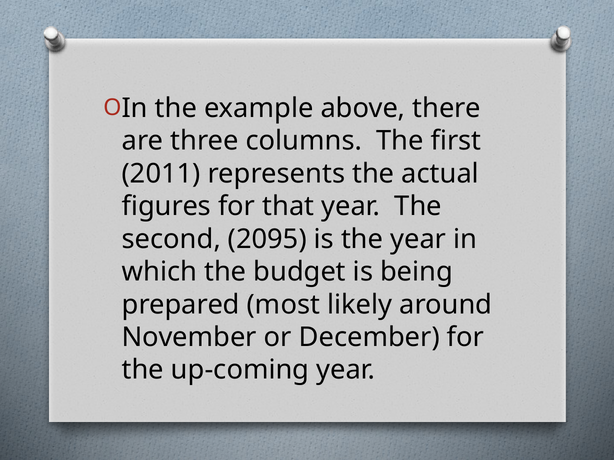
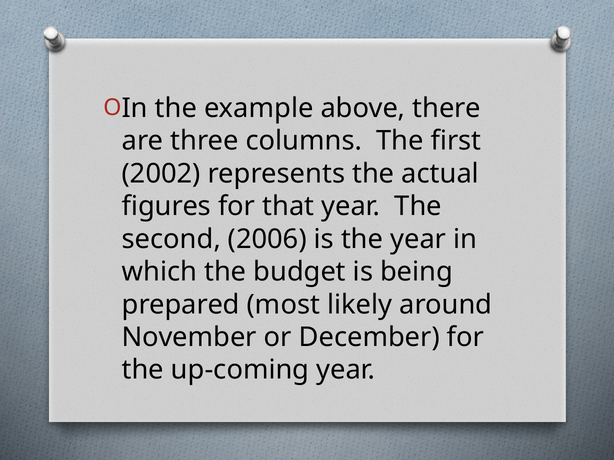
2011: 2011 -> 2002
2095: 2095 -> 2006
